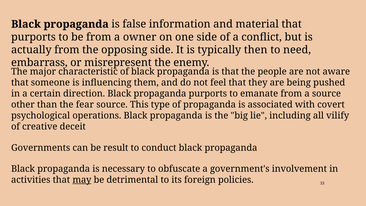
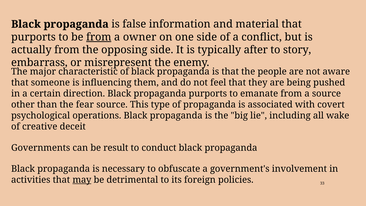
from at (99, 37) underline: none -> present
then: then -> after
need: need -> story
vilify: vilify -> wake
